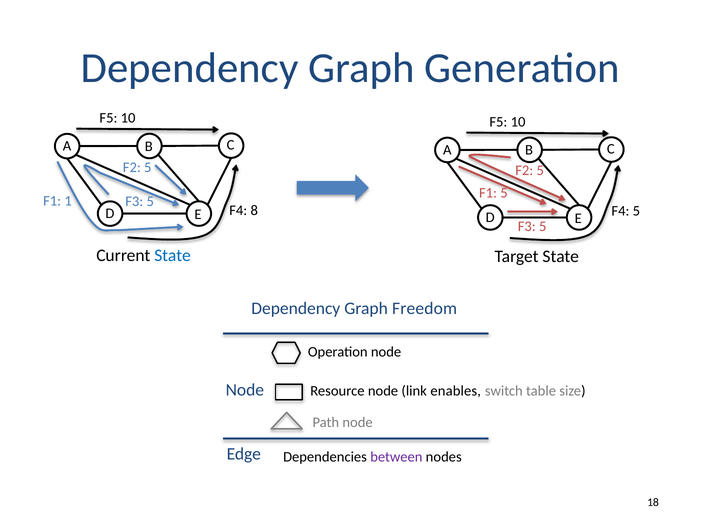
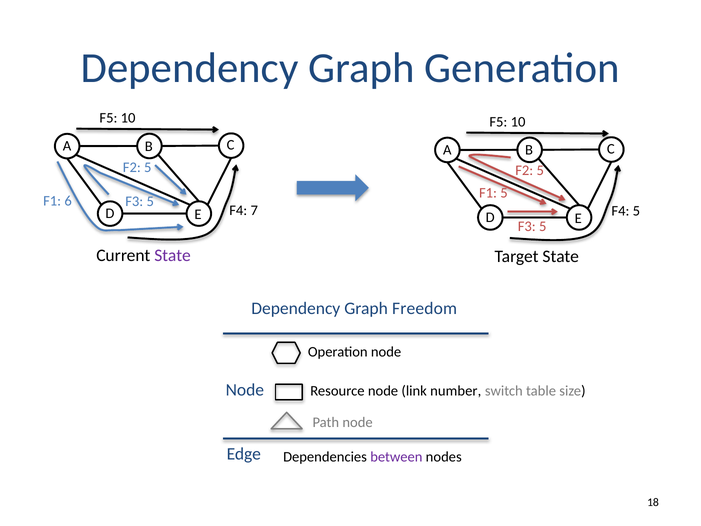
1: 1 -> 6
8: 8 -> 7
State at (173, 255) colour: blue -> purple
enables: enables -> number
